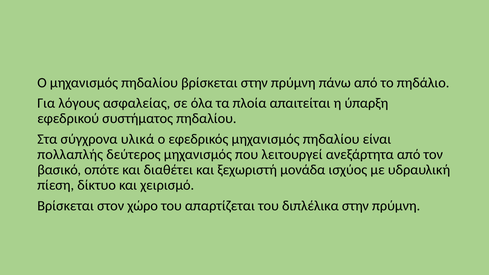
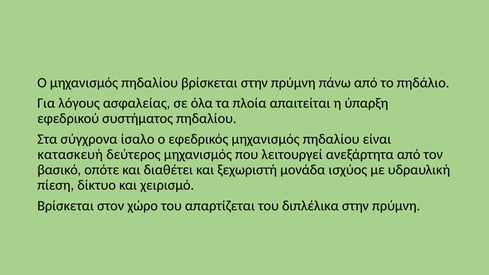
υλικά: υλικά -> ίσαλο
πολλαπλής: πολλαπλής -> κατασκευή
